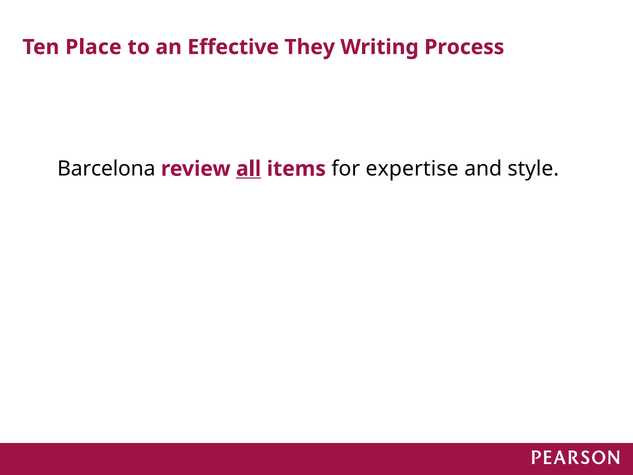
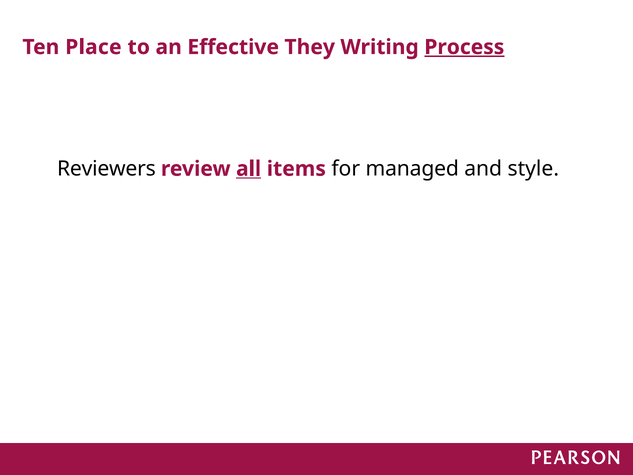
Process underline: none -> present
Barcelona: Barcelona -> Reviewers
expertise: expertise -> managed
